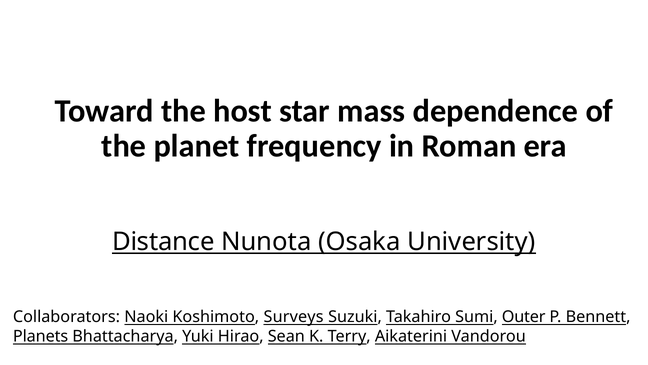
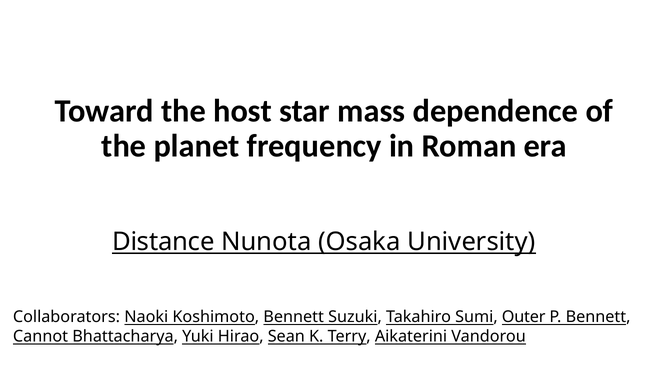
Koshimoto Surveys: Surveys -> Bennett
Planets: Planets -> Cannot
